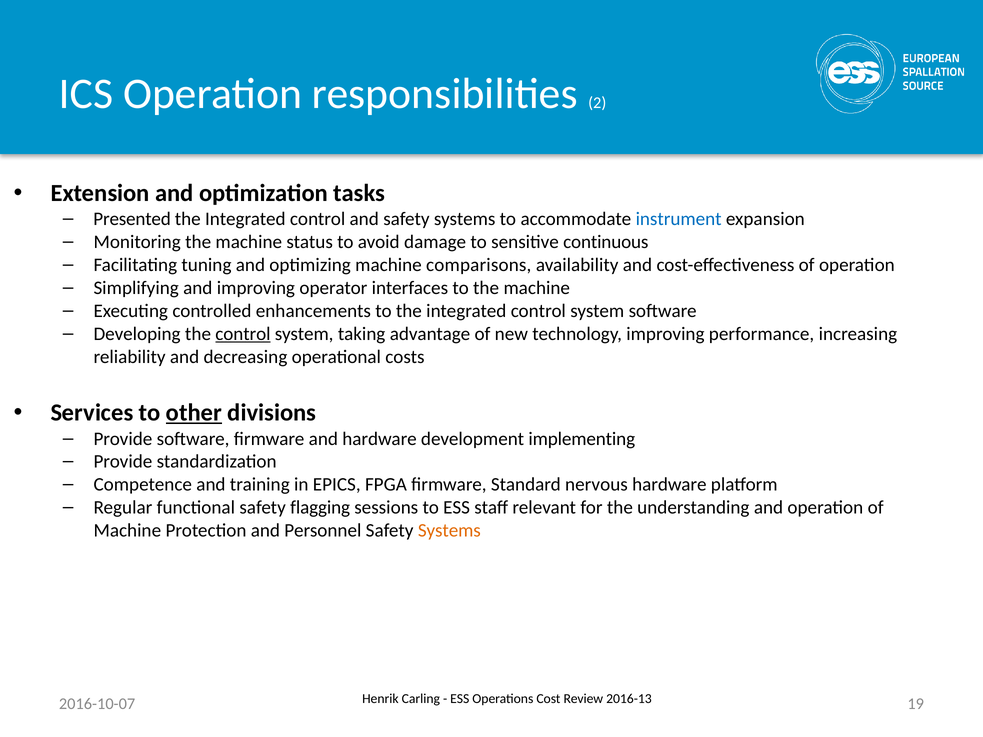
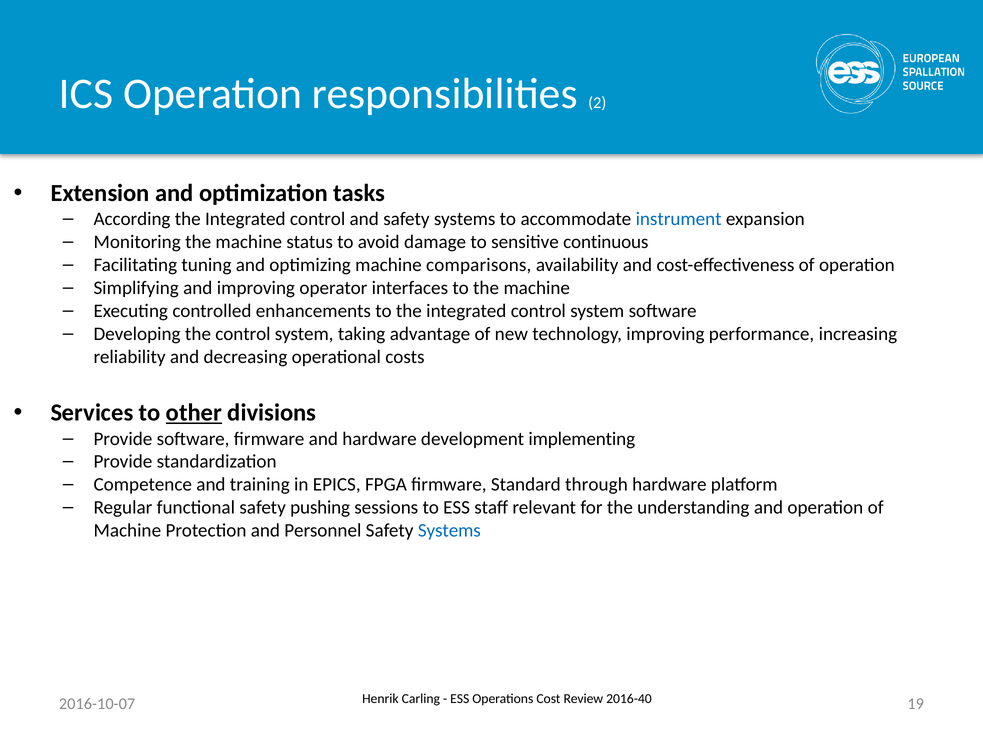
Presented: Presented -> According
control at (243, 334) underline: present -> none
nervous: nervous -> through
flagging: flagging -> pushing
Systems at (449, 531) colour: orange -> blue
2016-13: 2016-13 -> 2016-40
